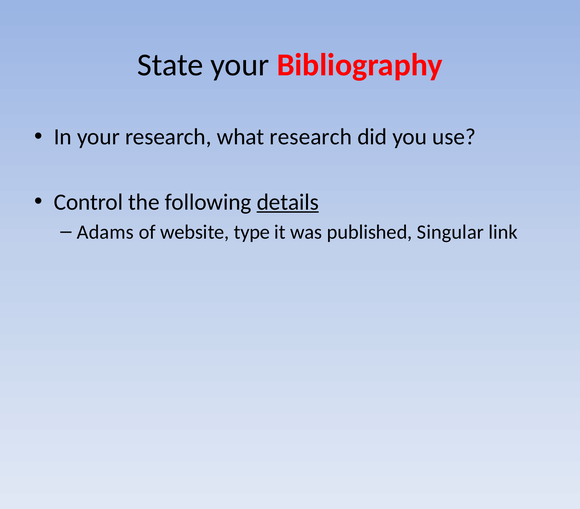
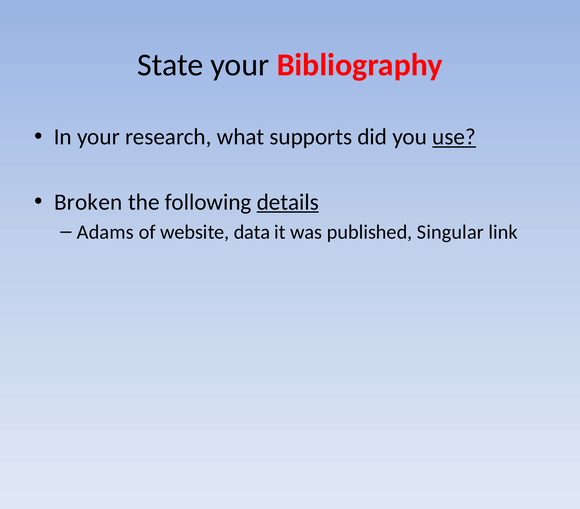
what research: research -> supports
use underline: none -> present
Control: Control -> Broken
type: type -> data
